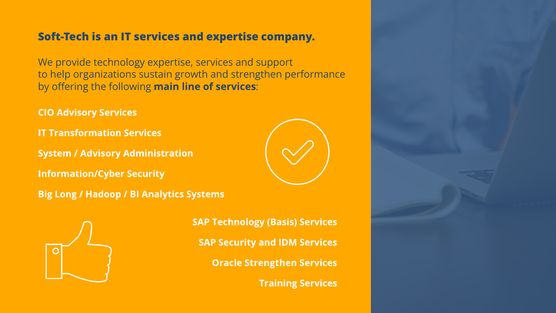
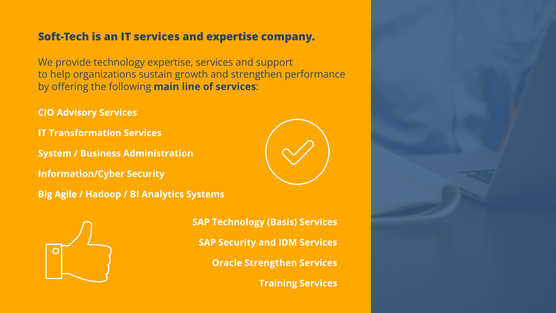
Advisory at (100, 153): Advisory -> Business
Long: Long -> Agile
